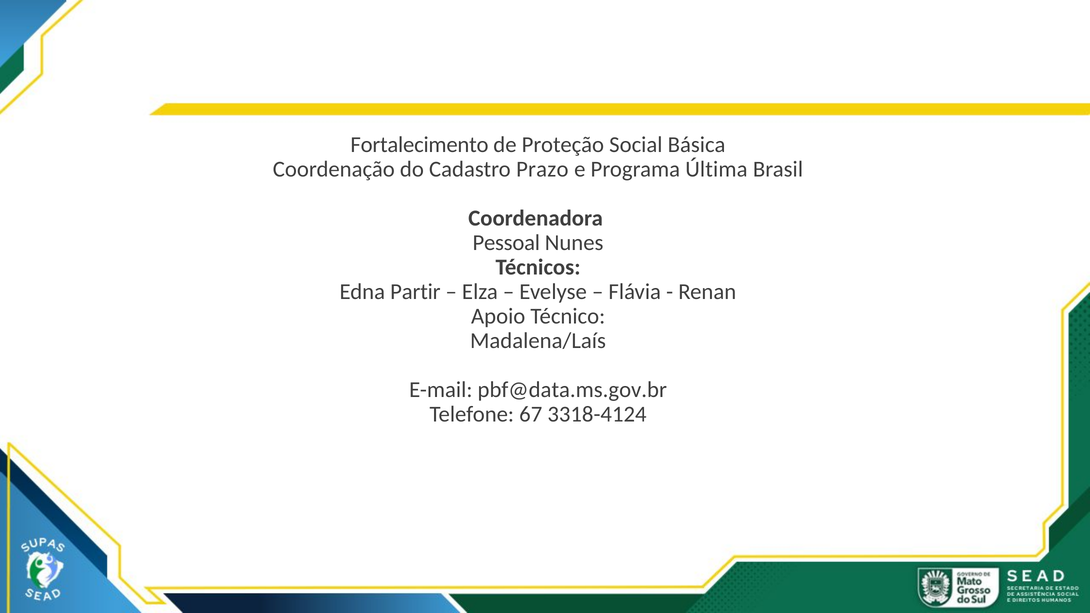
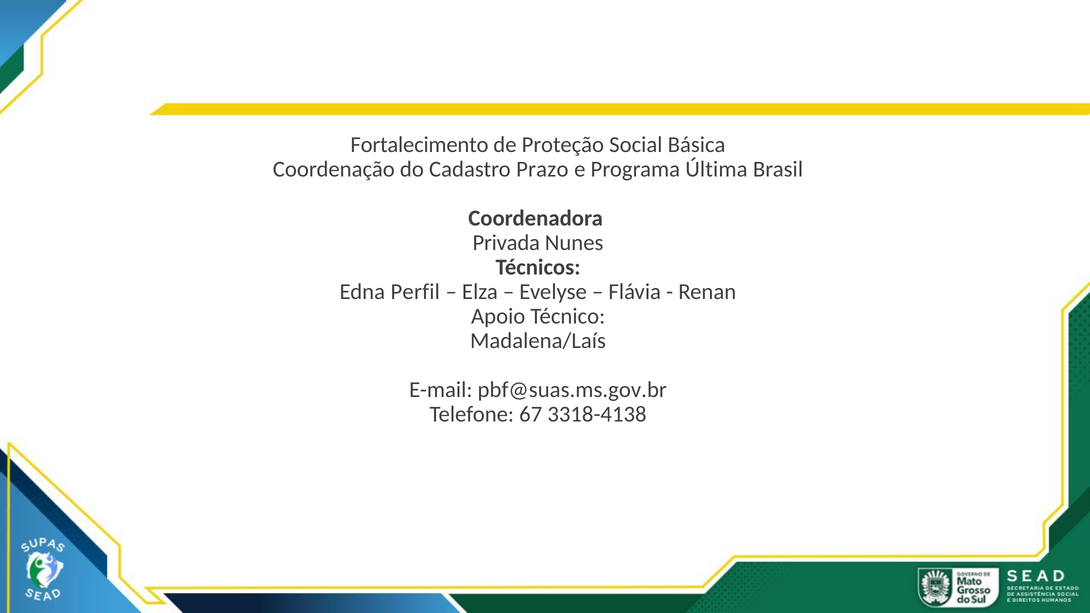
Pessoal: Pessoal -> Privada
Partir: Partir -> Perfil
pbf@data.ms.gov.br: pbf@data.ms.gov.br -> pbf@suas.ms.gov.br
3318-4124: 3318-4124 -> 3318-4138
